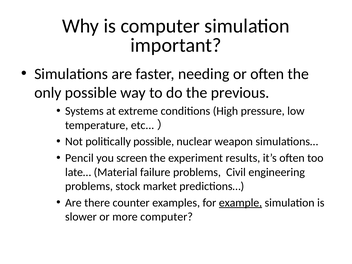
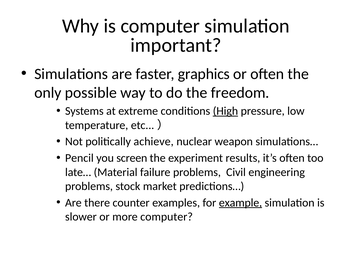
needing: needing -> graphics
previous: previous -> freedom
High underline: none -> present
politically possible: possible -> achieve
